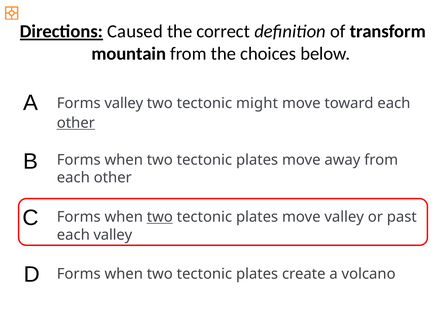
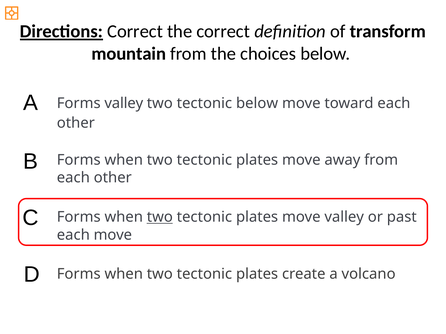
Directions Caused: Caused -> Correct
tectonic might: might -> below
other at (76, 123) underline: present -> none
each valley: valley -> move
